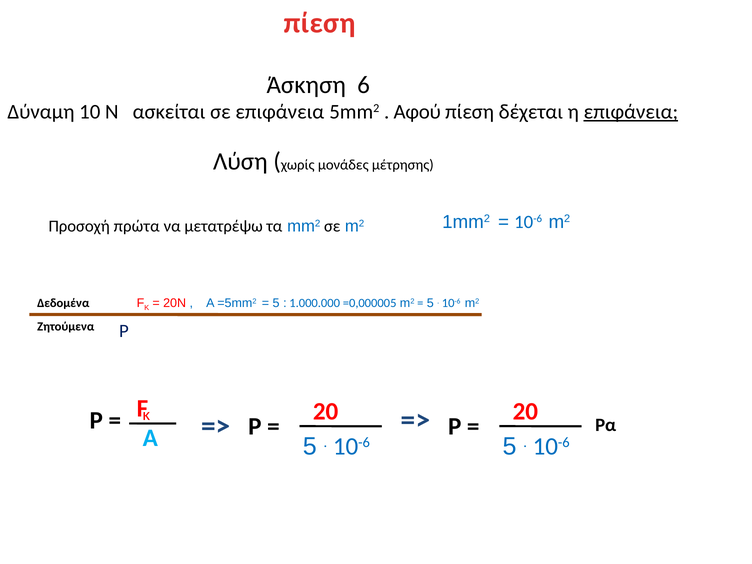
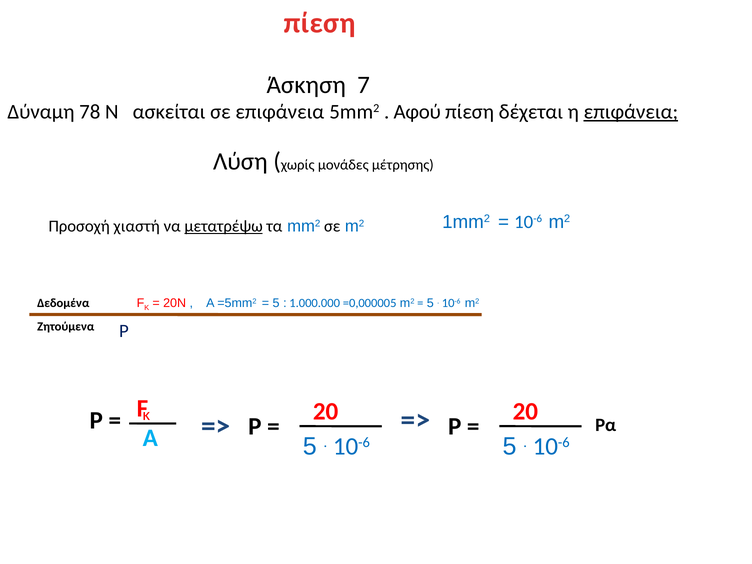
6: 6 -> 7
10: 10 -> 78
πρώτα: πρώτα -> χιαστή
μετατρέψω underline: none -> present
